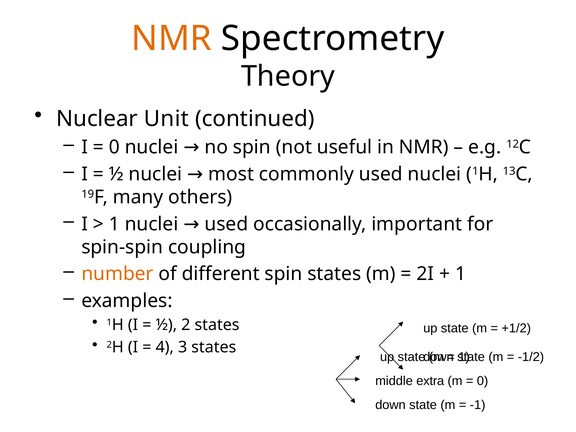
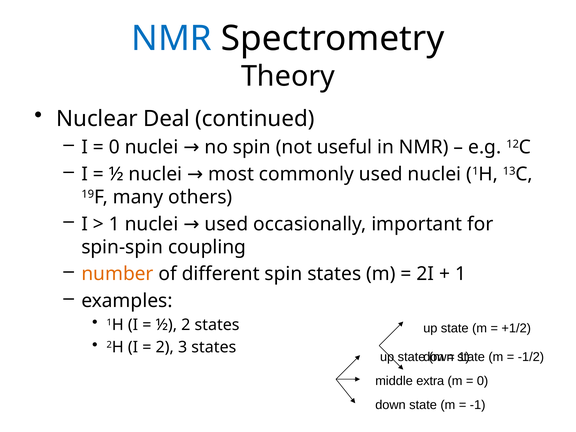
NMR at (172, 38) colour: orange -> blue
Unit: Unit -> Deal
4 at (165, 347): 4 -> 2
